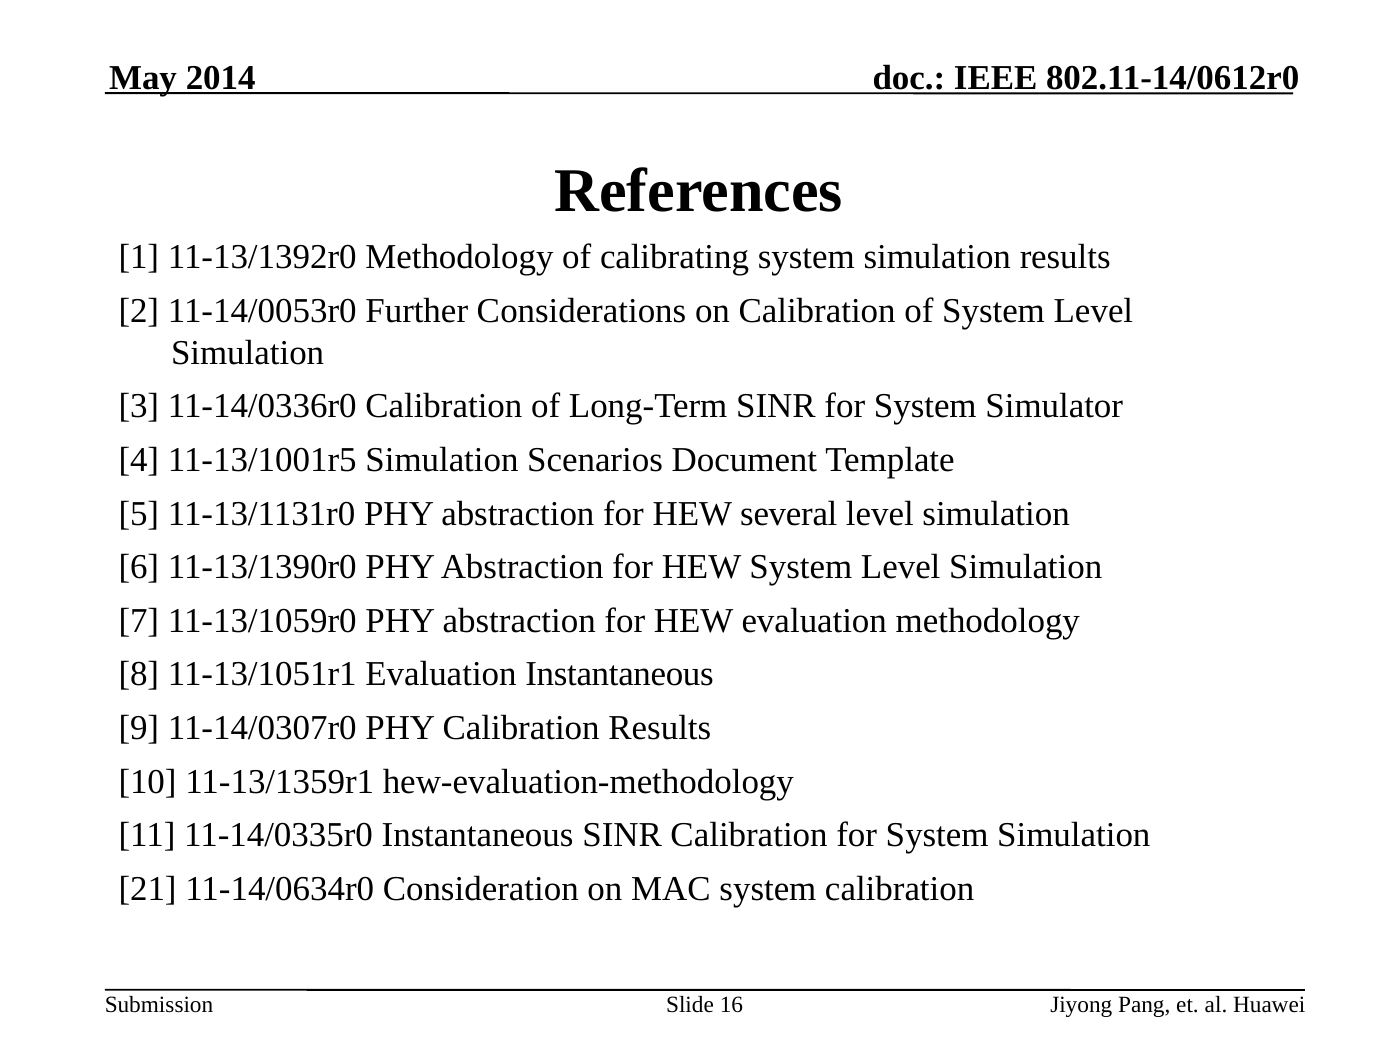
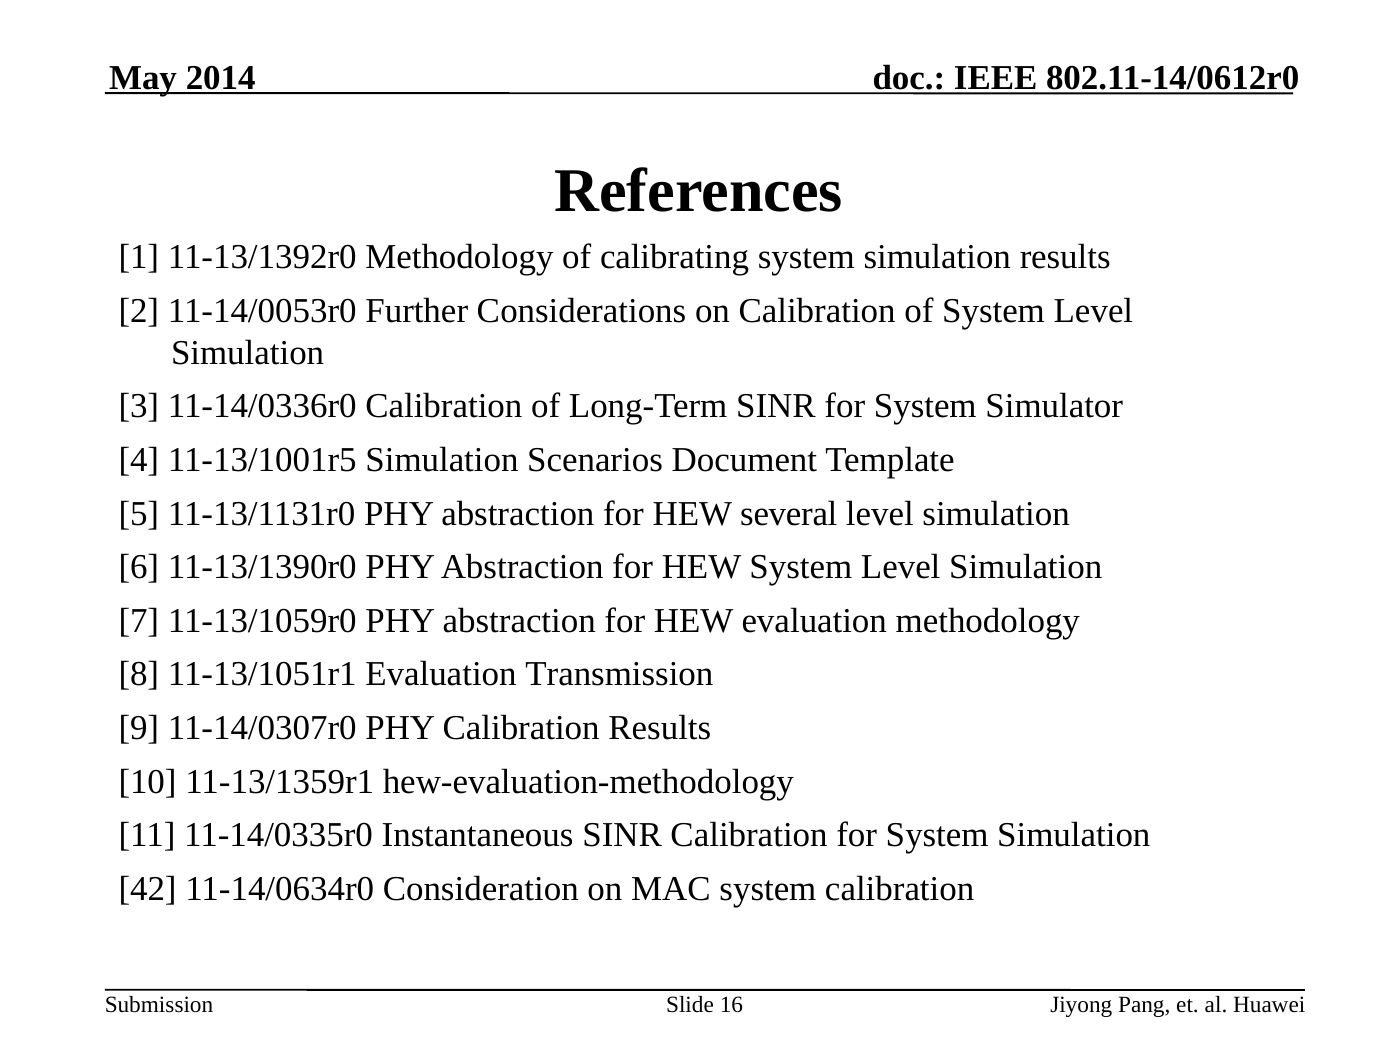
Evaluation Instantaneous: Instantaneous -> Transmission
21: 21 -> 42
